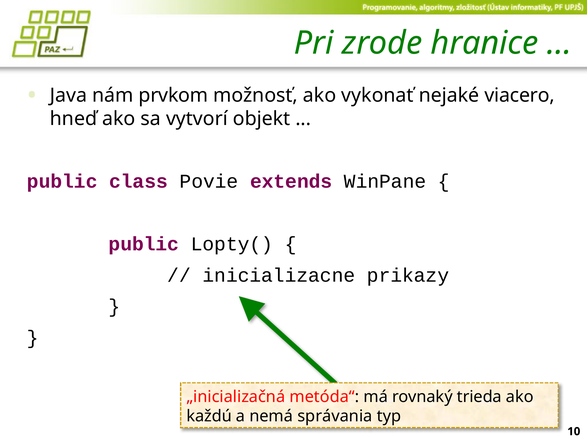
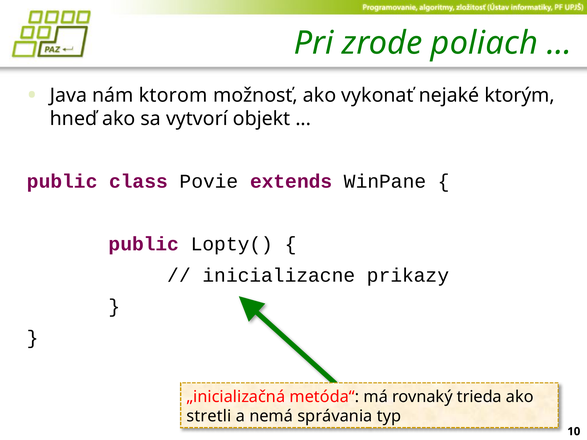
hranice: hranice -> poliach
prvkom: prvkom -> ktorom
viacero: viacero -> ktorým
každú: každú -> stretli
